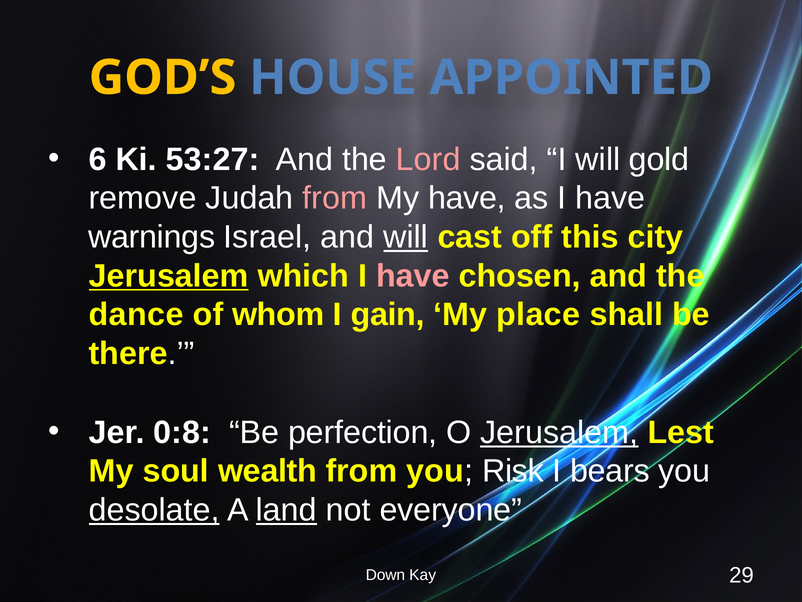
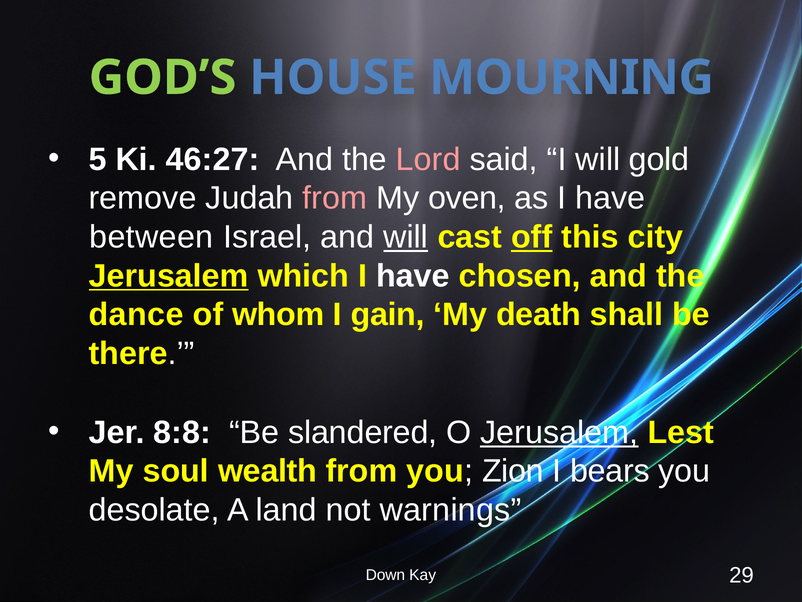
GOD’S colour: yellow -> light green
APPOINTED: APPOINTED -> MOURNING
6: 6 -> 5
53:27: 53:27 -> 46:27
My have: have -> oven
warnings: warnings -> between
off underline: none -> present
have at (413, 276) colour: pink -> white
place: place -> death
0:8: 0:8 -> 8:8
perfection: perfection -> slandered
Risk: Risk -> Zion
desolate underline: present -> none
land underline: present -> none
everyone: everyone -> warnings
